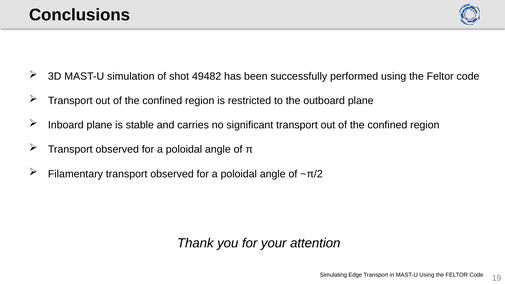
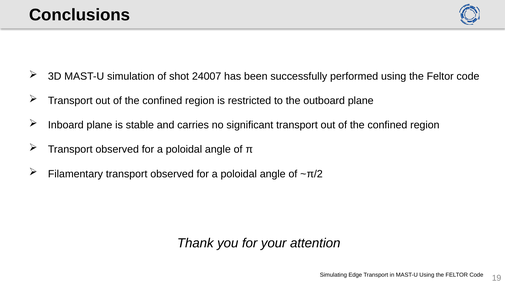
49482: 49482 -> 24007
